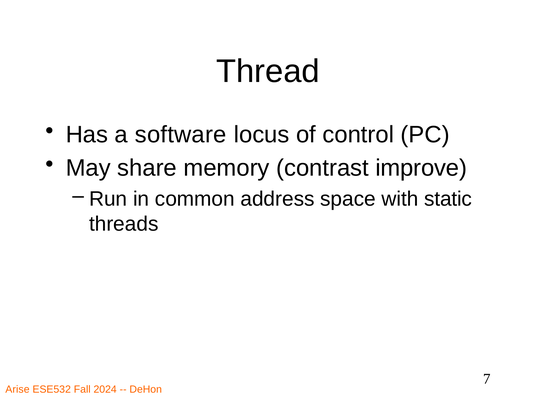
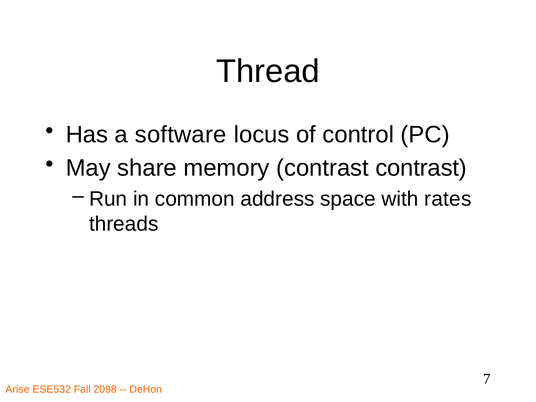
contrast improve: improve -> contrast
static: static -> rates
2024: 2024 -> 2098
